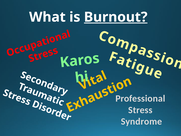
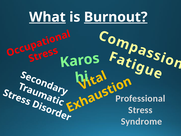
What underline: none -> present
